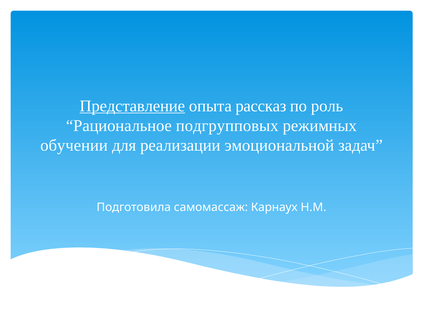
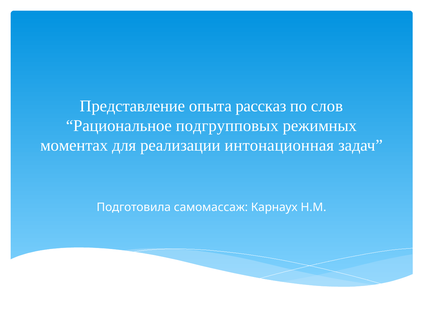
Представление underline: present -> none
роль: роль -> слов
обучении: обучении -> моментах
эмоциональной: эмоциональной -> интонационная
